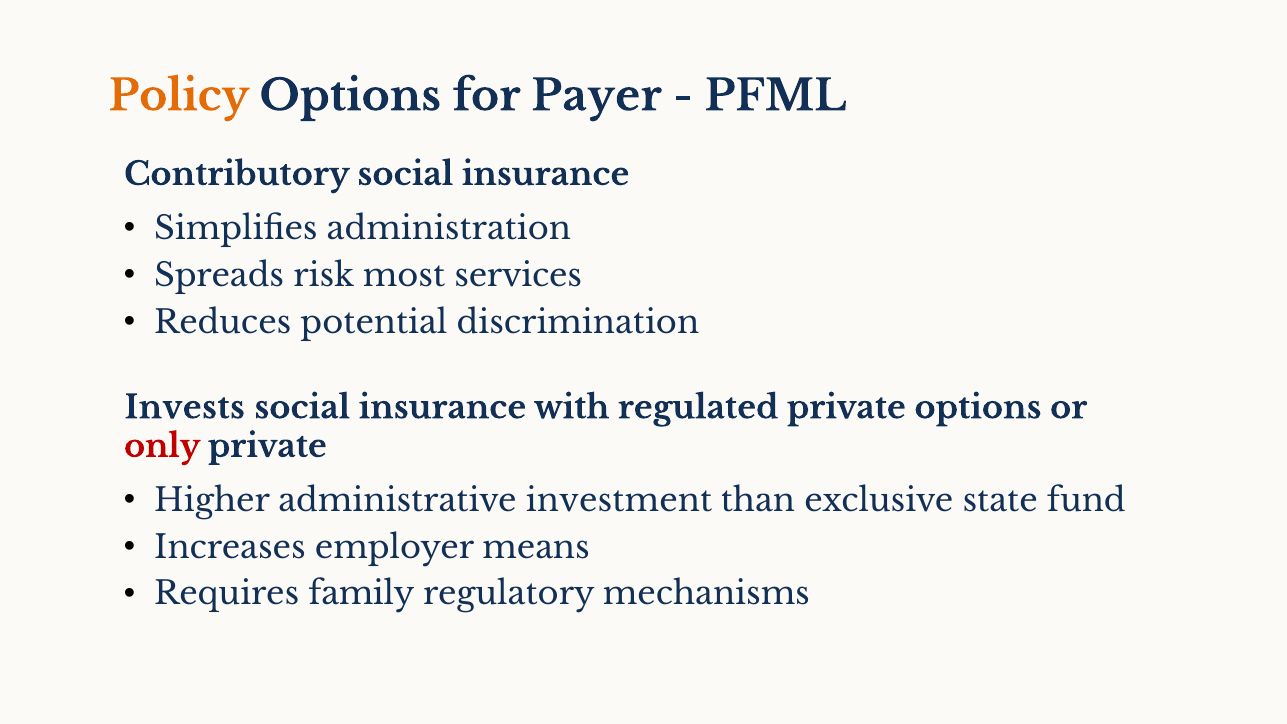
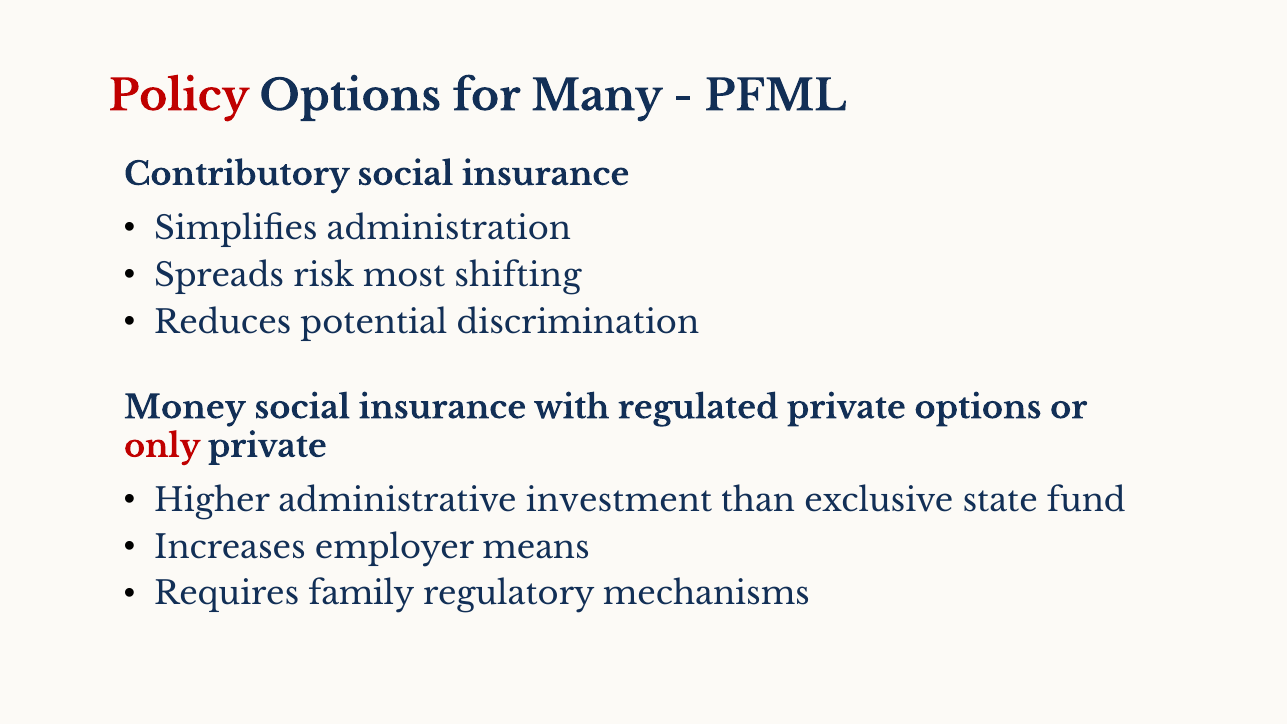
Policy colour: orange -> red
Payer: Payer -> Many
services: services -> shifting
Invests: Invests -> Money
